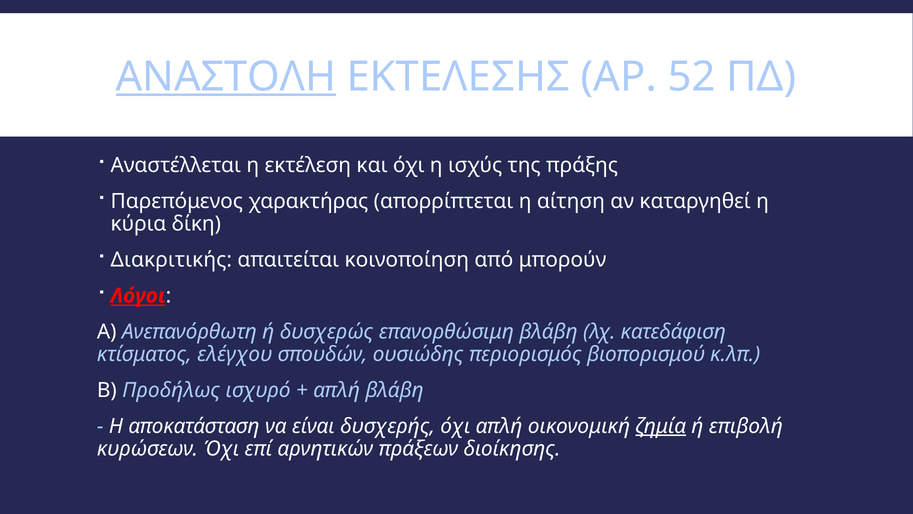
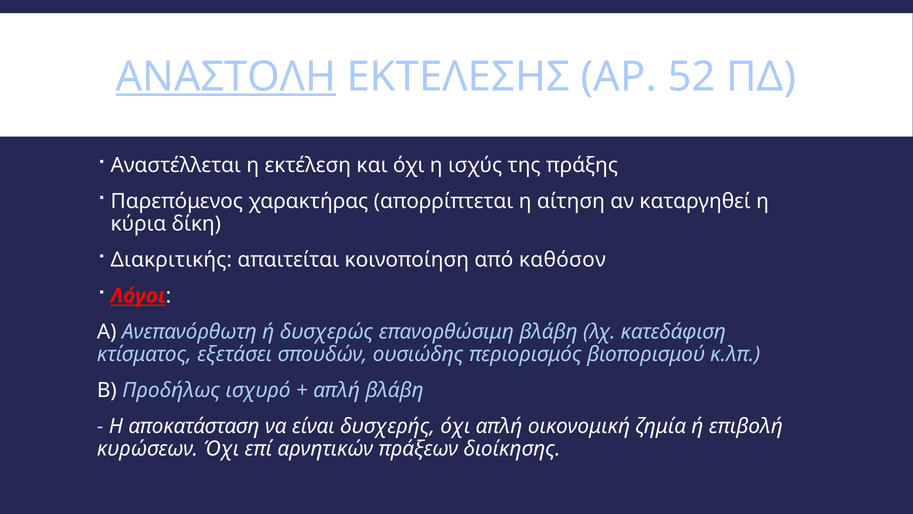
μπορούν: μπορούν -> καθόσον
ελέγχου: ελέγχου -> εξετάσει
ζημία underline: present -> none
